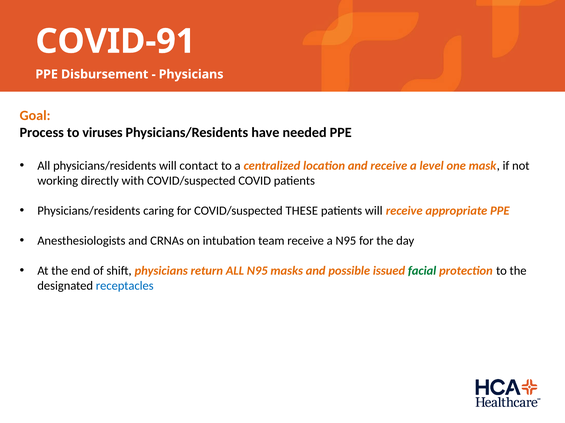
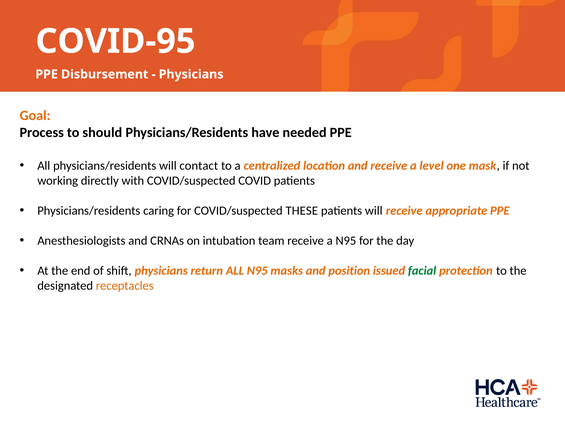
COVID-91: COVID-91 -> COVID-95
viruses: viruses -> should
possible: possible -> position
receptacles colour: blue -> orange
